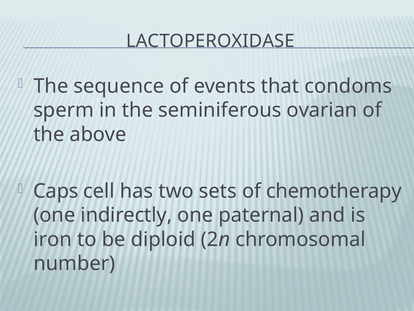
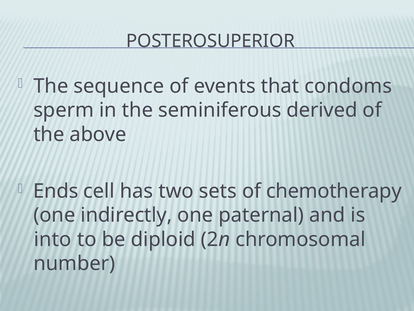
LACTOPEROXIDASE: LACTOPEROXIDASE -> POSTEROSUPERIOR
ovarian: ovarian -> derived
Caps: Caps -> Ends
iron: iron -> into
